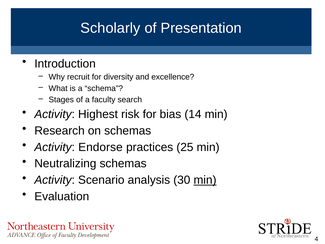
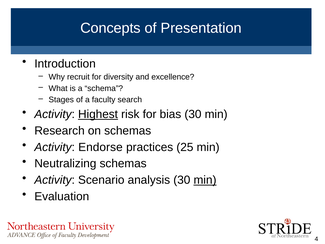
Scholarly: Scholarly -> Concepts
Highest underline: none -> present
bias 14: 14 -> 30
